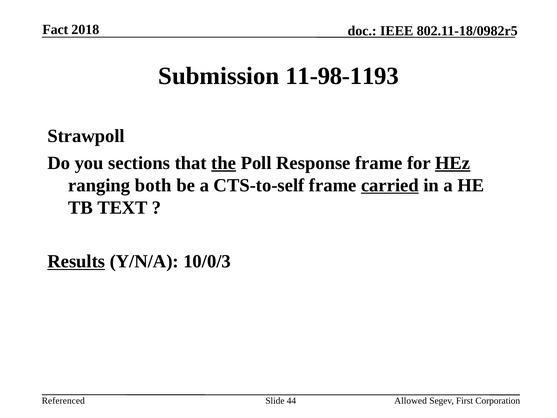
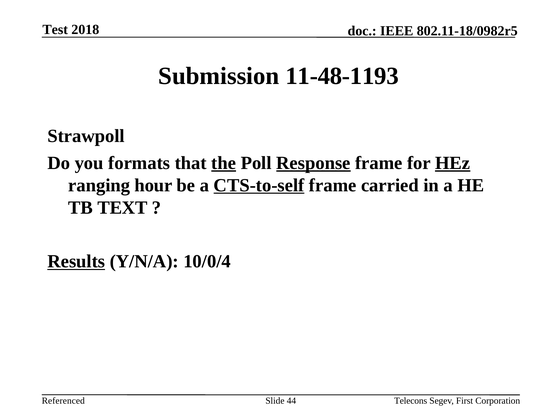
Fact: Fact -> Test
11-98-1193: 11-98-1193 -> 11-48-1193
sections: sections -> formats
Response underline: none -> present
both: both -> hour
CTS-to-self underline: none -> present
carried underline: present -> none
10/0/3: 10/0/3 -> 10/0/4
Allowed: Allowed -> Telecons
